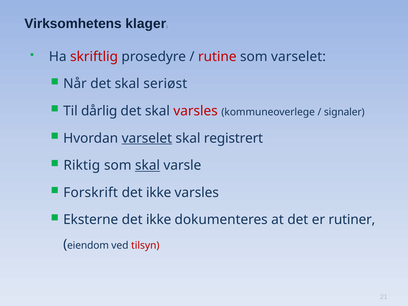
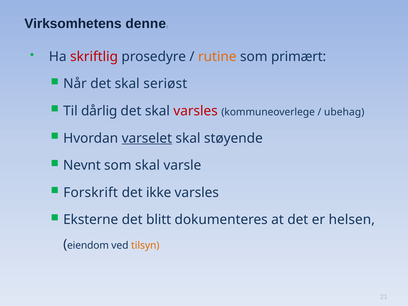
klager: klager -> denne
rutine colour: red -> orange
som varselet: varselet -> primært
signaler: signaler -> ubehag
registrert: registrert -> støyende
Riktig: Riktig -> Nevnt
skal at (148, 165) underline: present -> none
ikke at (159, 220): ikke -> blitt
rutiner: rutiner -> helsen
tilsyn colour: red -> orange
